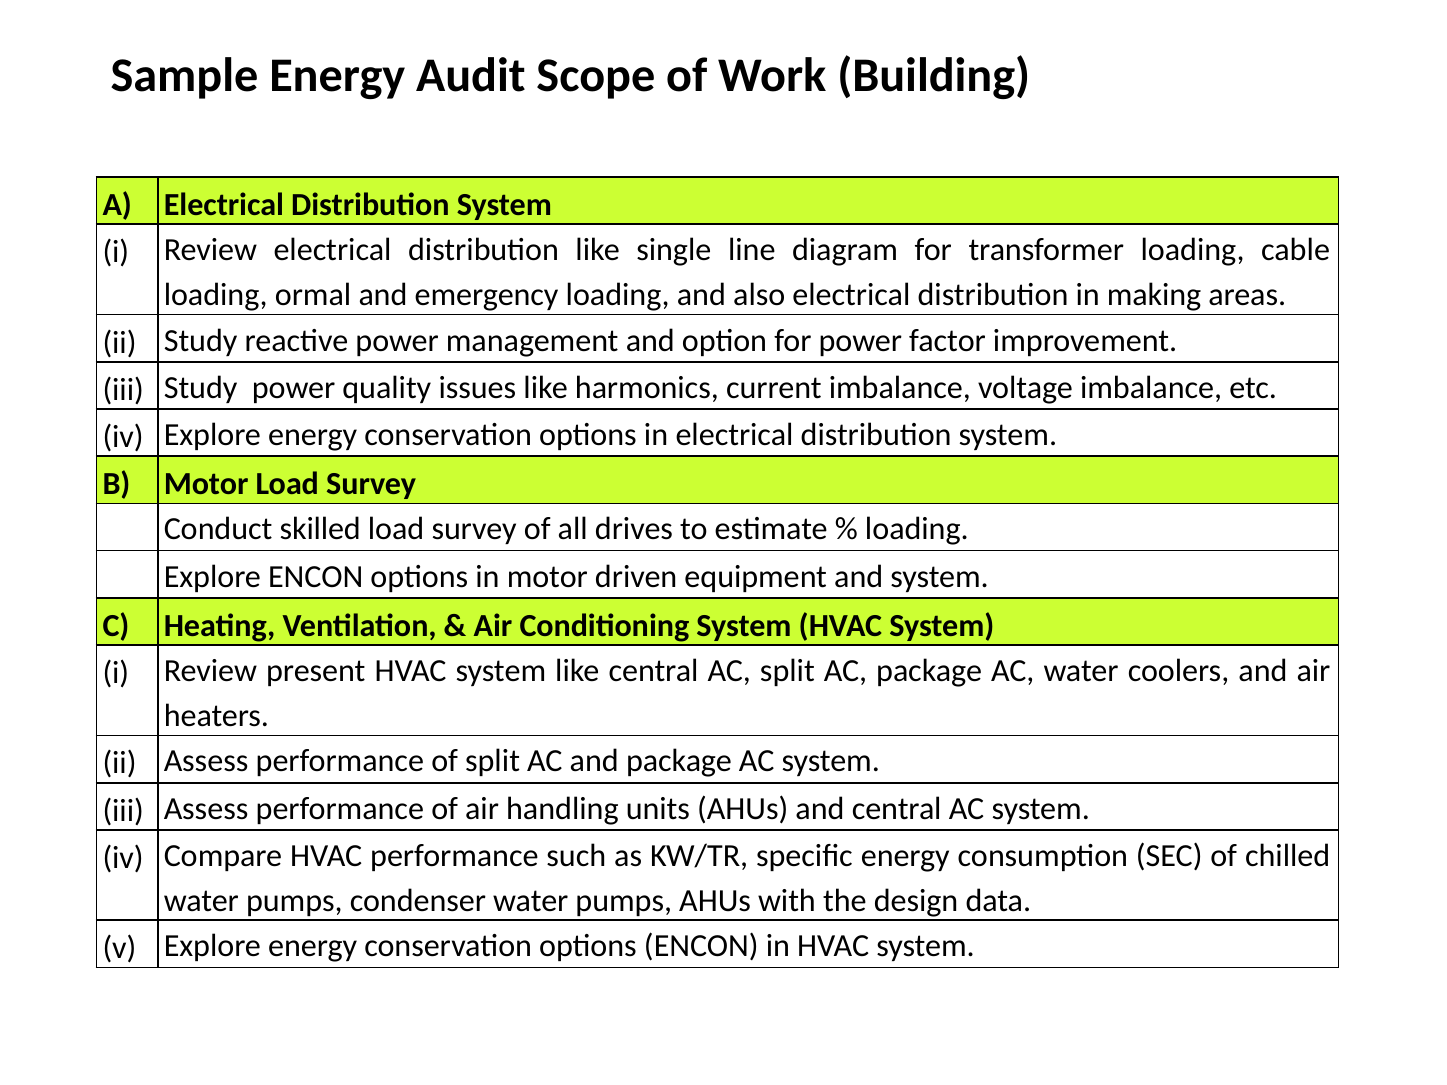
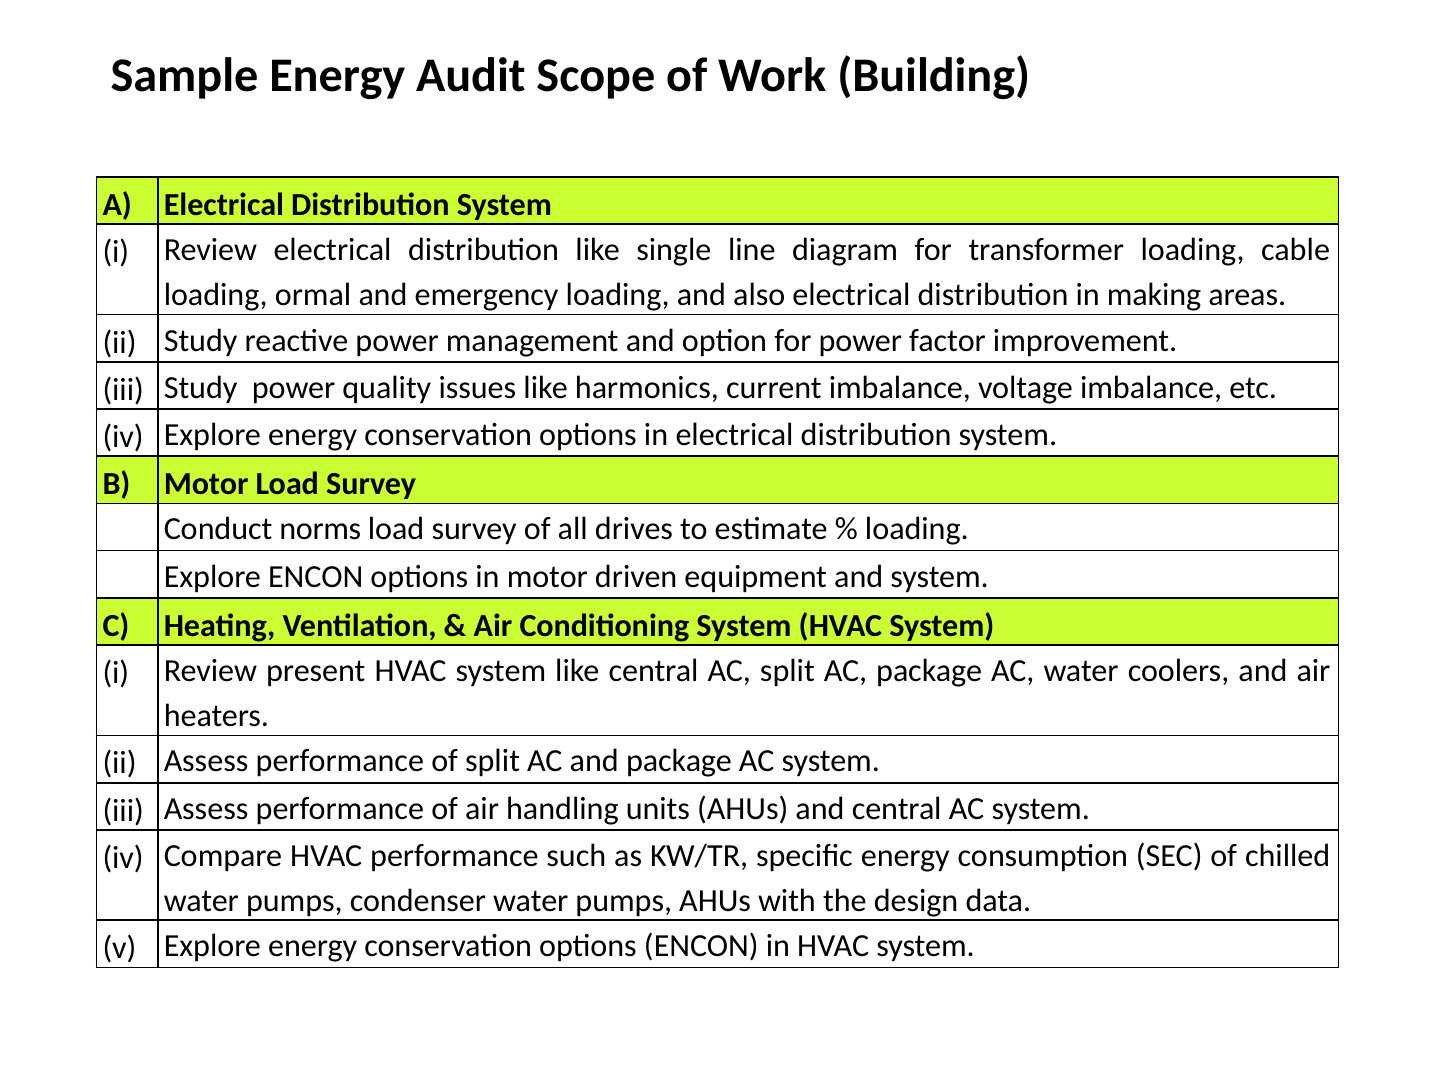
skilled: skilled -> norms
